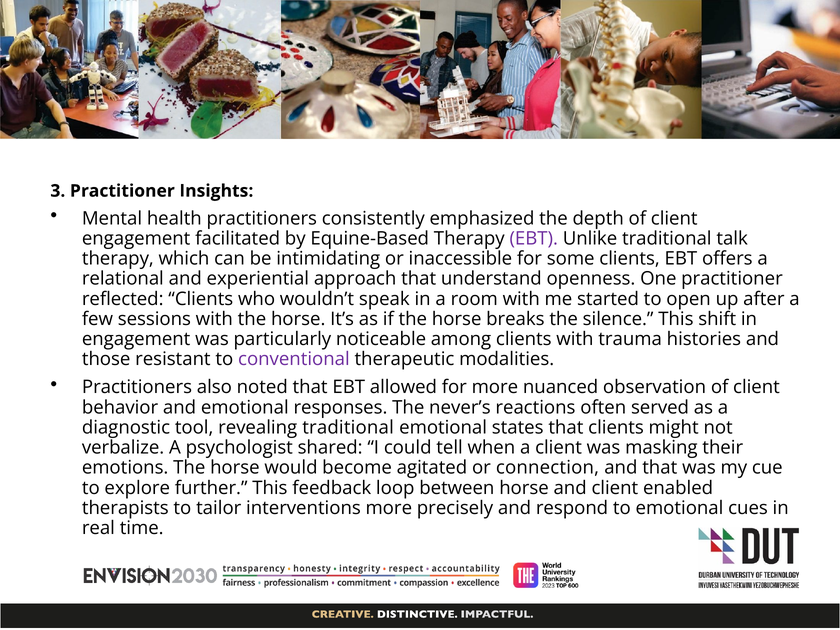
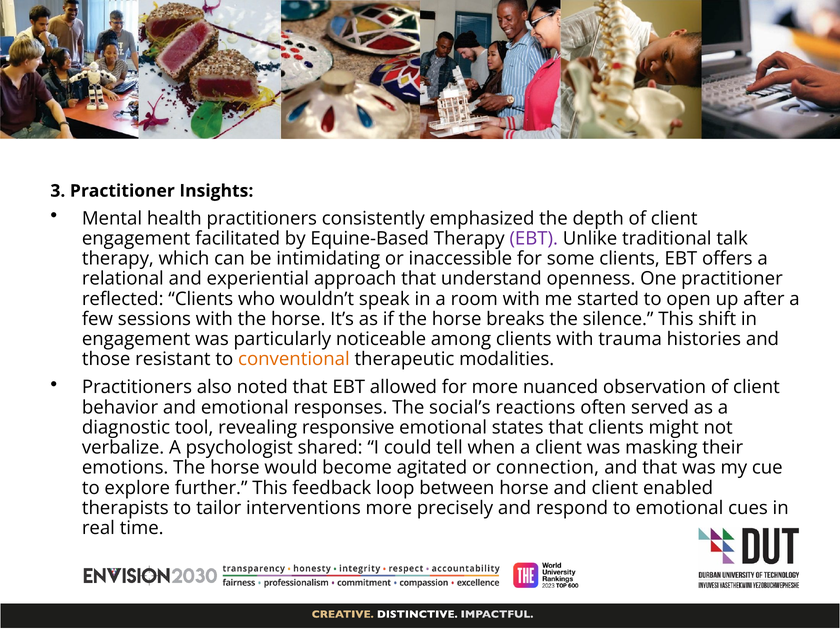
conventional colour: purple -> orange
never’s: never’s -> social’s
revealing traditional: traditional -> responsive
